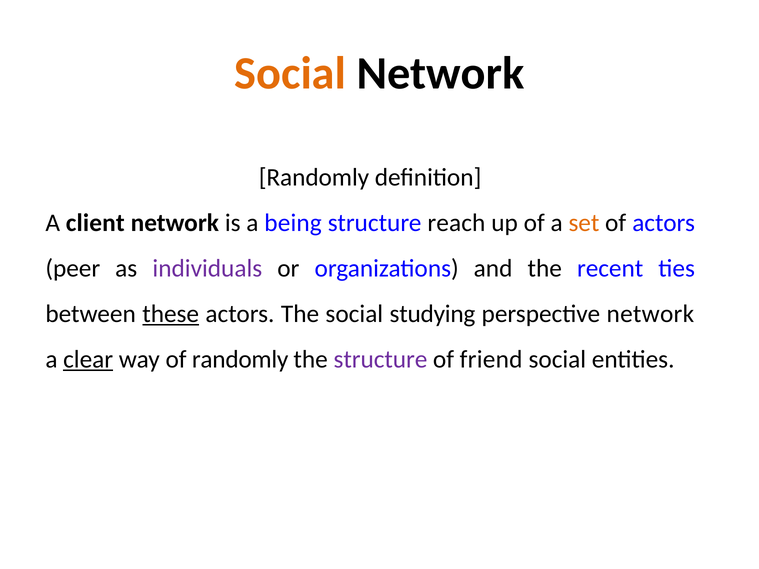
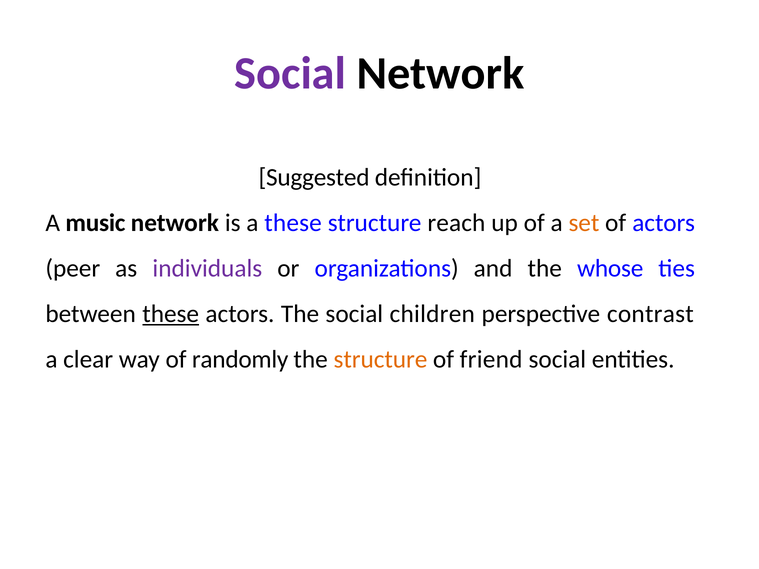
Social at (290, 73) colour: orange -> purple
Randomly at (314, 177): Randomly -> Suggested
client: client -> music
a being: being -> these
recent: recent -> whose
studying: studying -> children
perspective network: network -> contrast
clear underline: present -> none
structure at (380, 359) colour: purple -> orange
